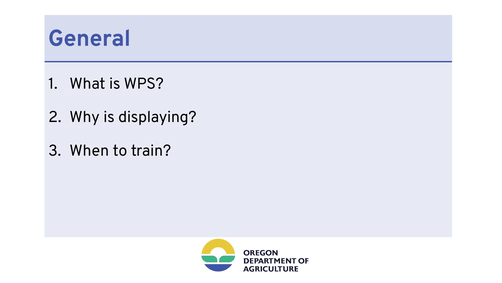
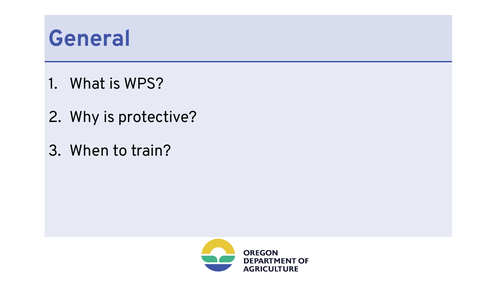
displaying: displaying -> protective
